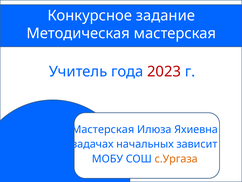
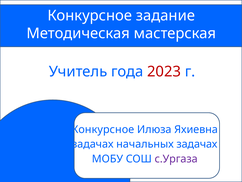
Мастерская at (103, 129): Мастерская -> Конкурсное
начальных зависит: зависит -> задачах
с.Ургаза colour: orange -> purple
